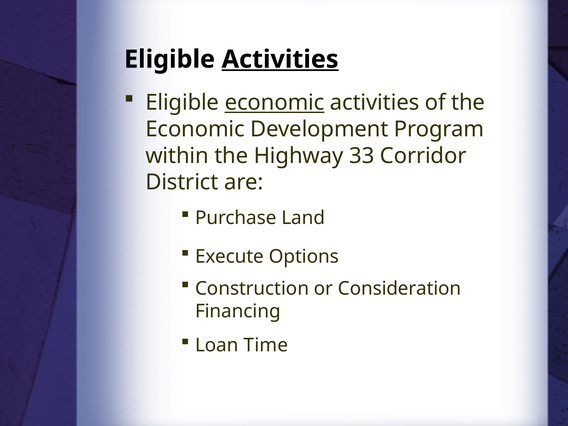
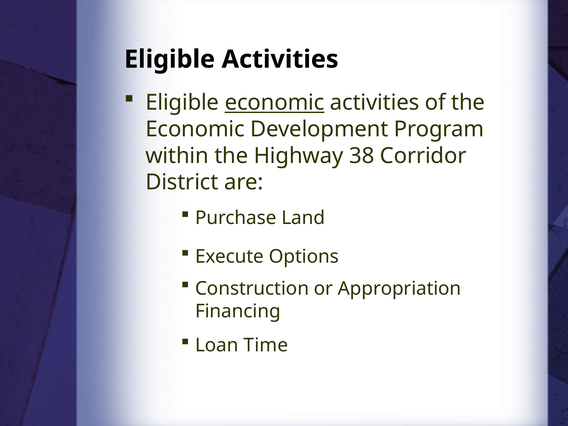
Activities at (280, 59) underline: present -> none
33: 33 -> 38
Consideration: Consideration -> Appropriation
